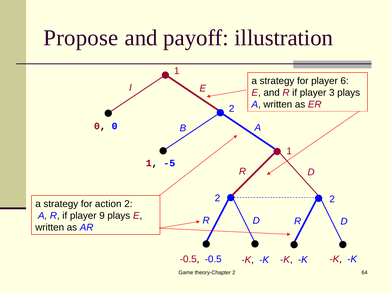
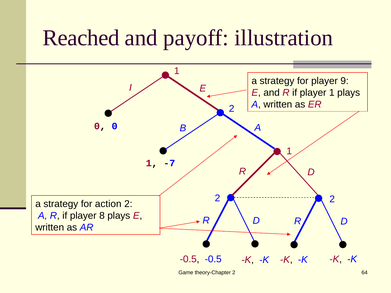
Propose: Propose -> Reached
6: 6 -> 9
player 3: 3 -> 1
-5: -5 -> -7
9: 9 -> 8
